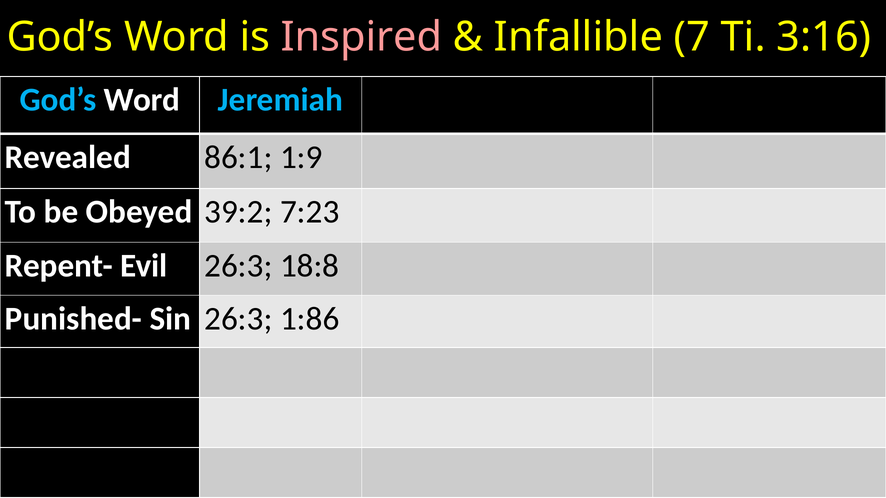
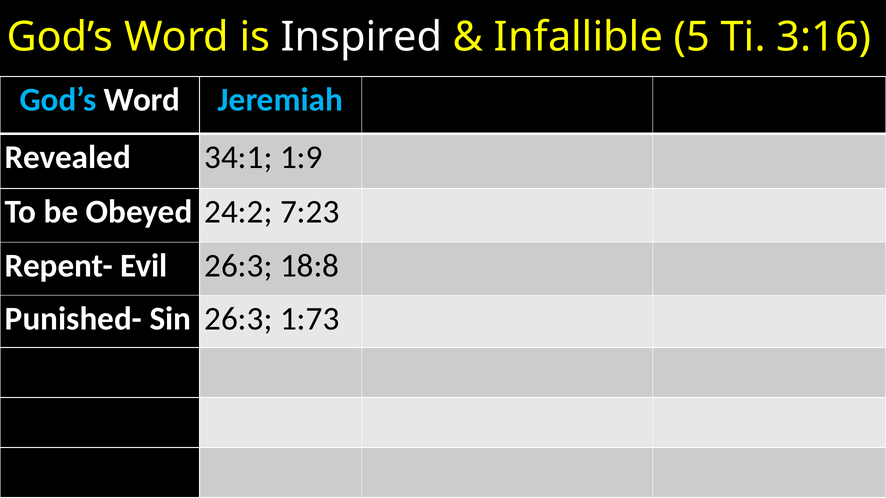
Inspired colour: pink -> white
7: 7 -> 5
86:1: 86:1 -> 34:1
39:2: 39:2 -> 24:2
1:86: 1:86 -> 1:73
